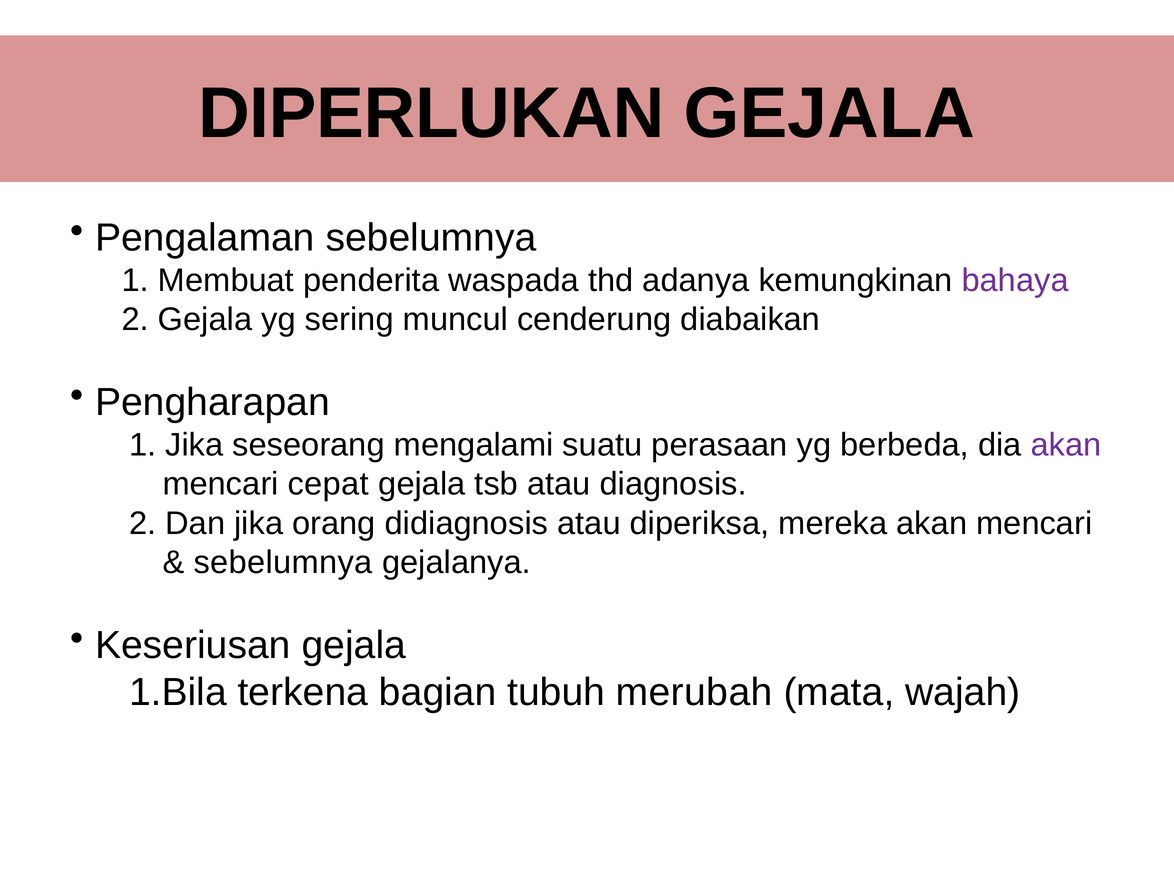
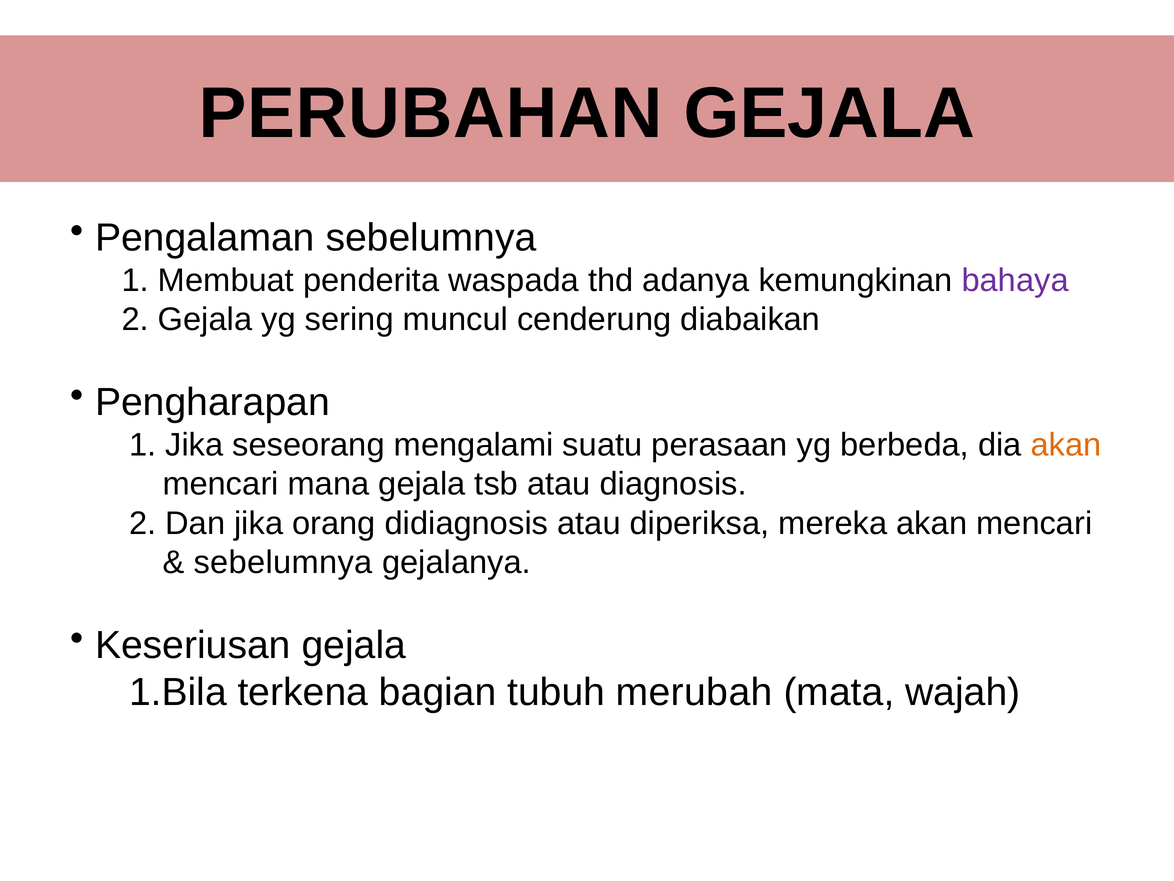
DIPERLUKAN: DIPERLUKAN -> PERUBAHAN
akan at (1066, 445) colour: purple -> orange
cepat: cepat -> mana
